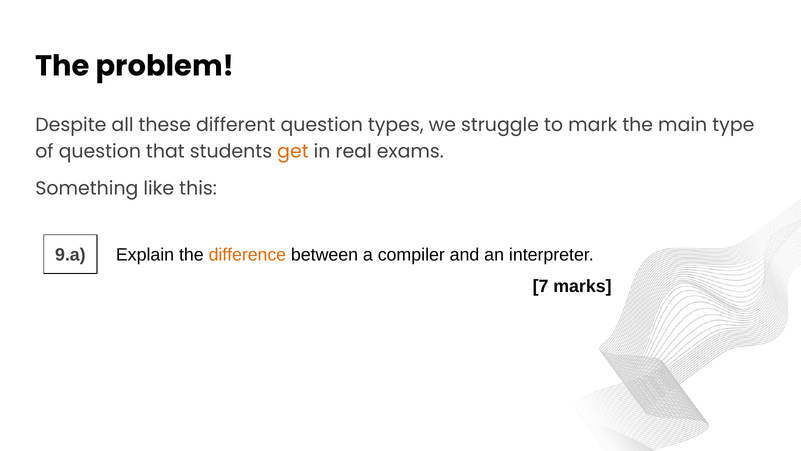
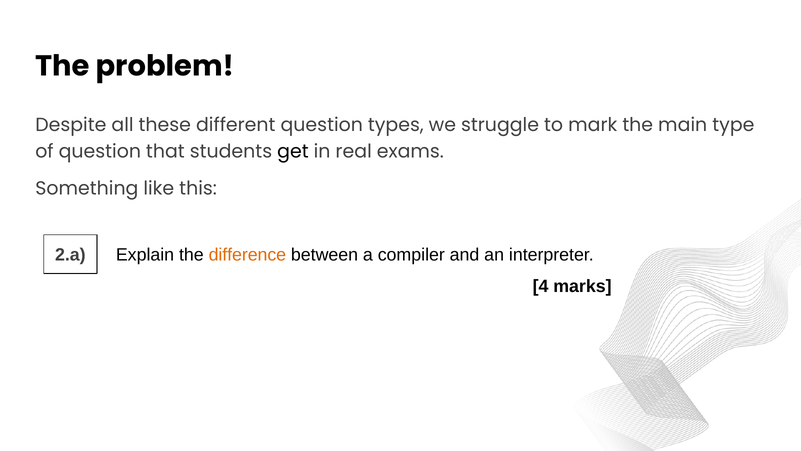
get colour: orange -> black
9.a: 9.a -> 2.a
7: 7 -> 4
